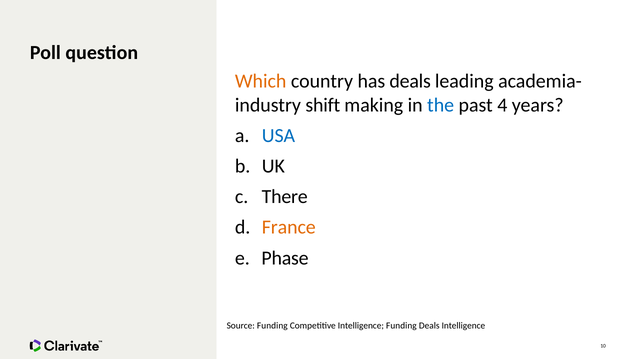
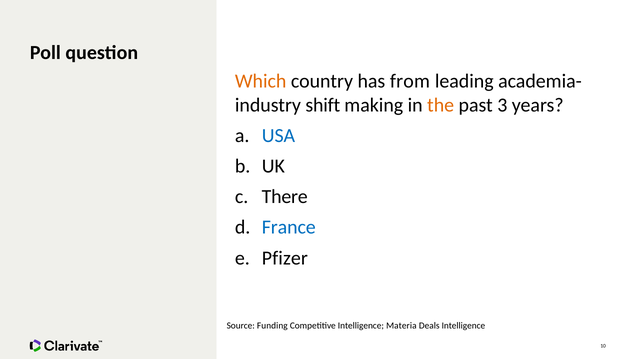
has deals: deals -> from
the colour: blue -> orange
4: 4 -> 3
France colour: orange -> blue
Phase: Phase -> Pfizer
Intelligence Funding: Funding -> Materia
